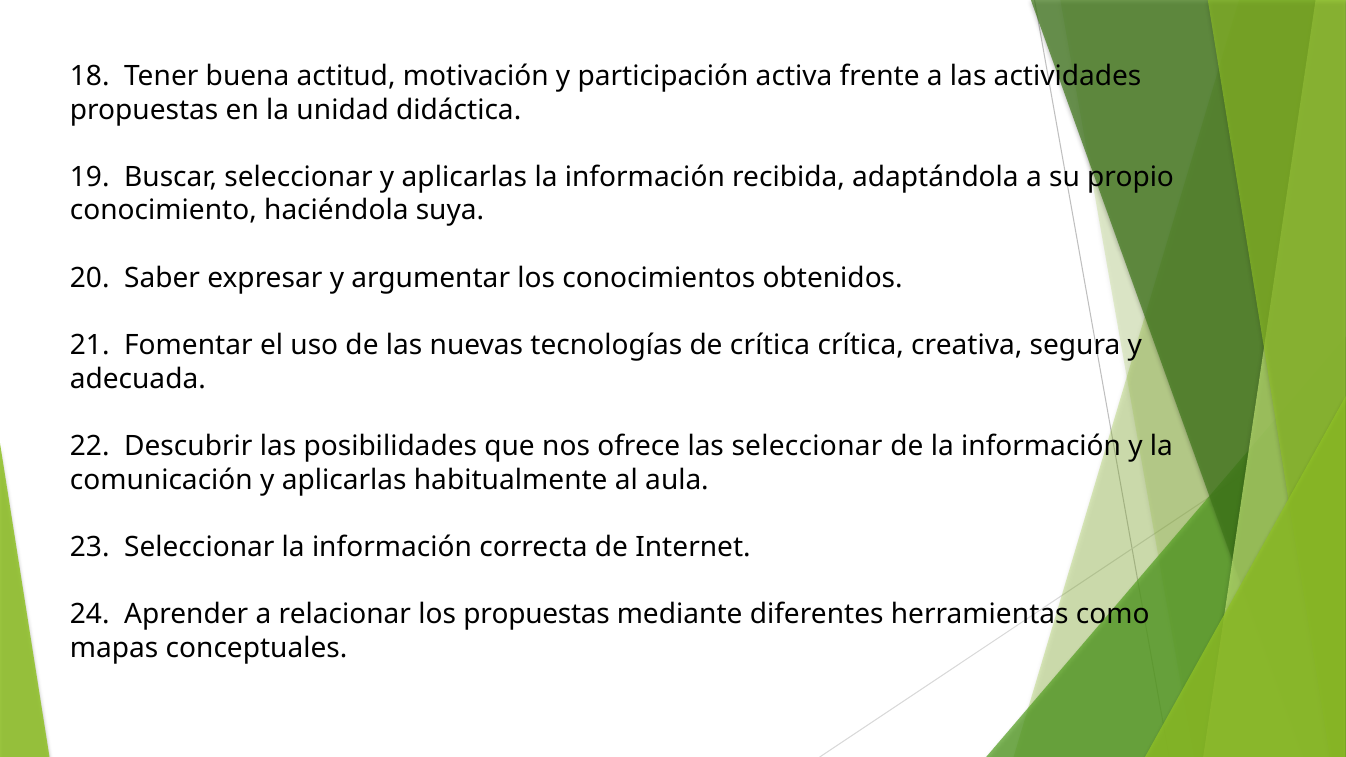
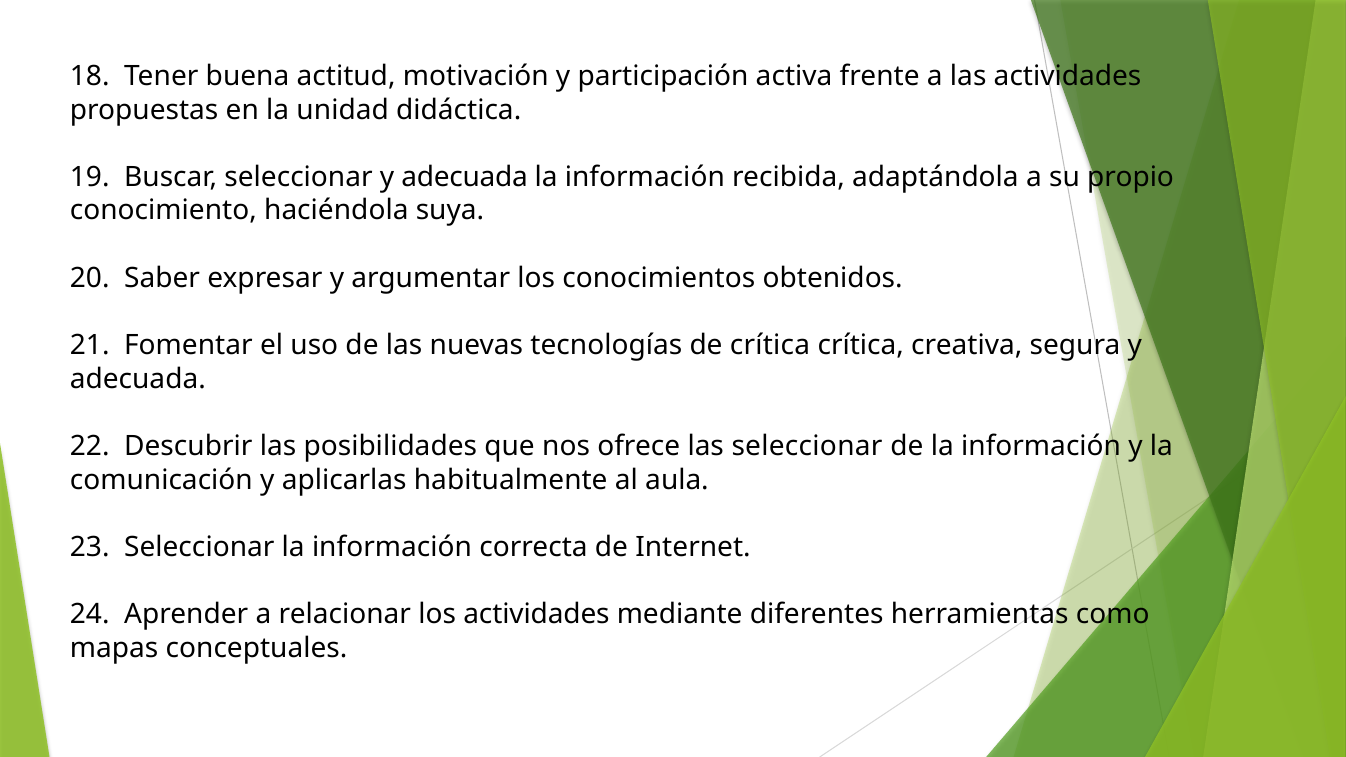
seleccionar y aplicarlas: aplicarlas -> adecuada
los propuestas: propuestas -> actividades
